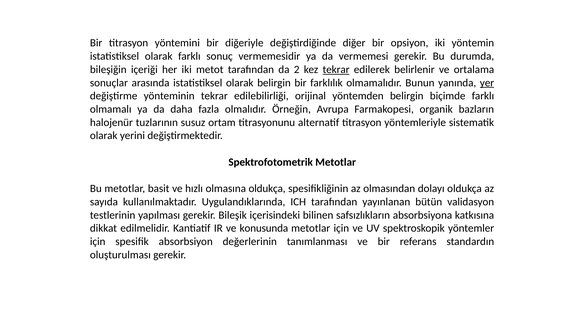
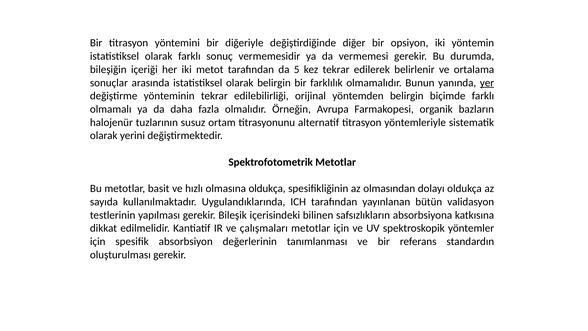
2: 2 -> 5
tekrar at (336, 69) underline: present -> none
konusunda: konusunda -> çalışmaları
